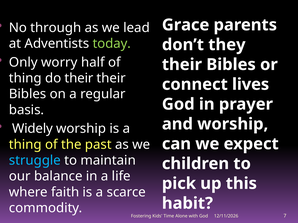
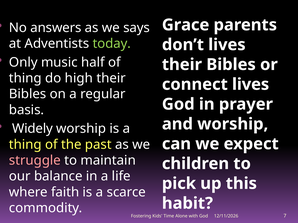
through: through -> answers
lead: lead -> says
don’t they: they -> lives
worry: worry -> music
do their: their -> high
struggle colour: light blue -> pink
